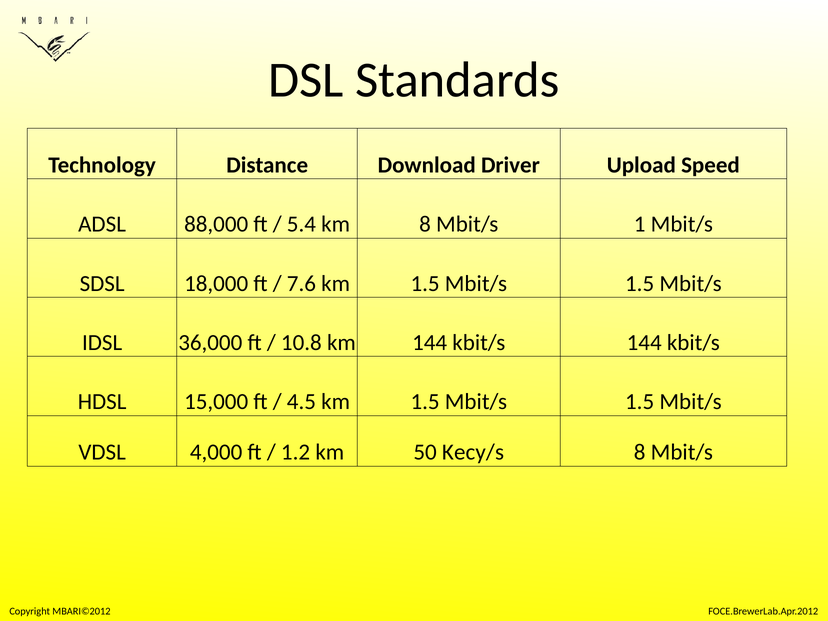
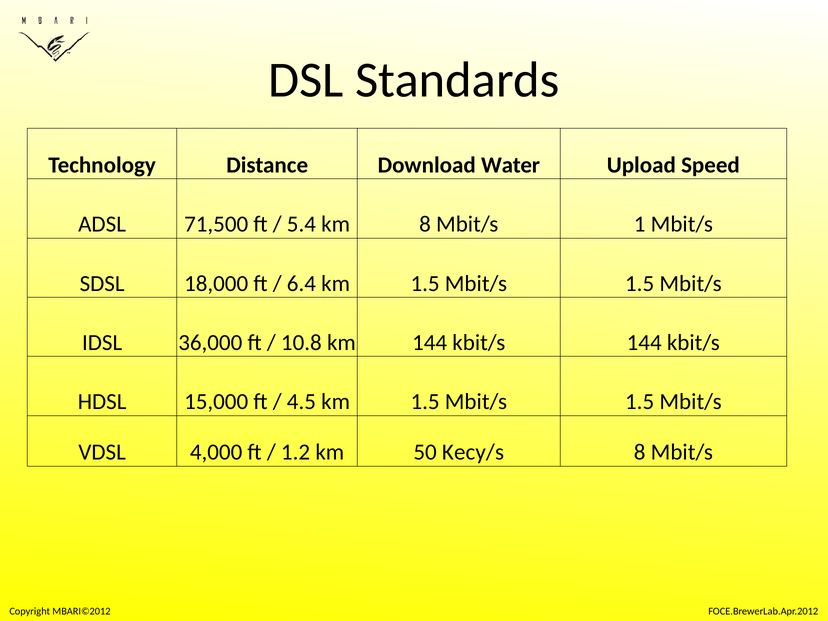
Driver: Driver -> Water
88,000: 88,000 -> 71,500
7.6: 7.6 -> 6.4
